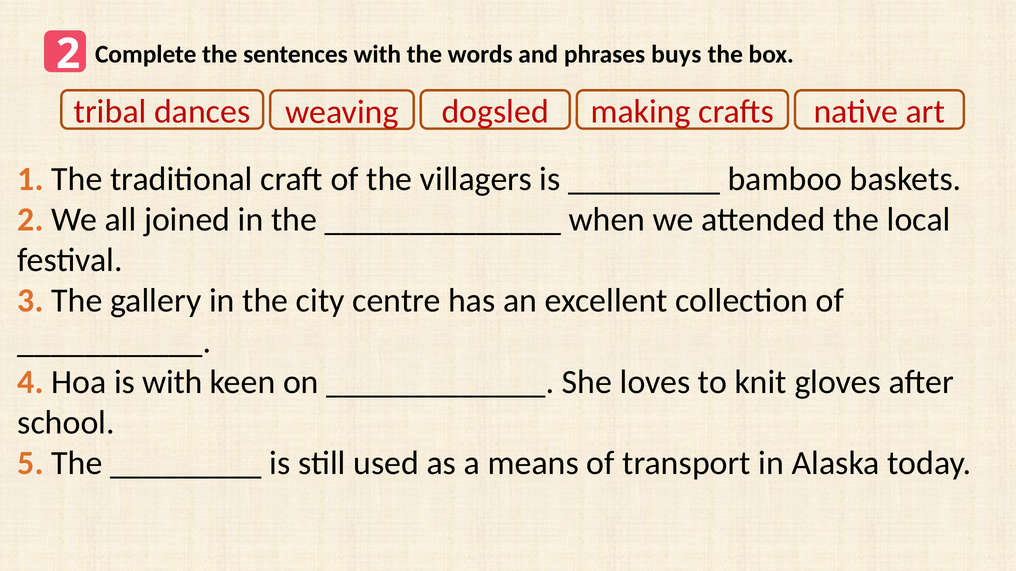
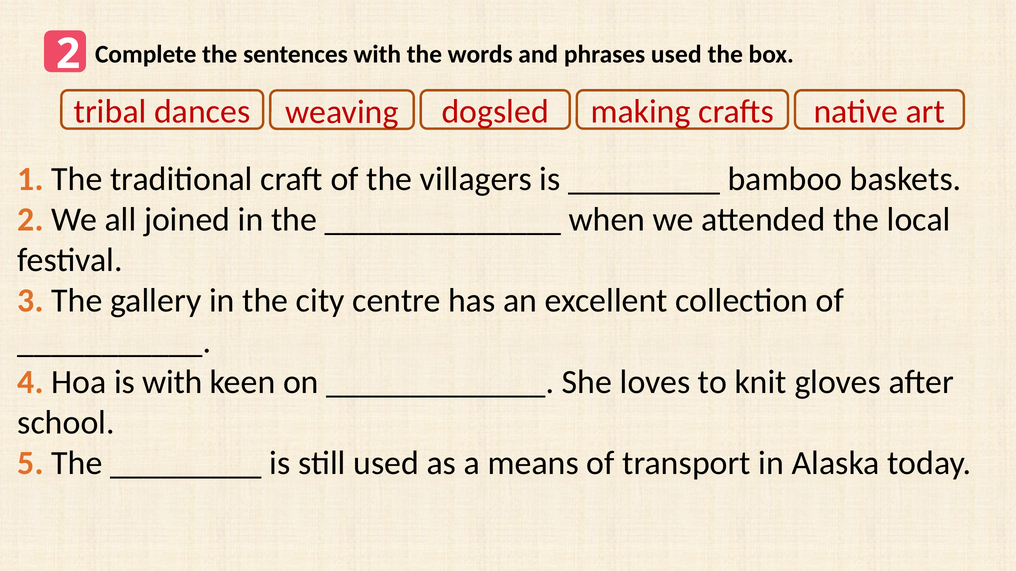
phrases buys: buys -> used
